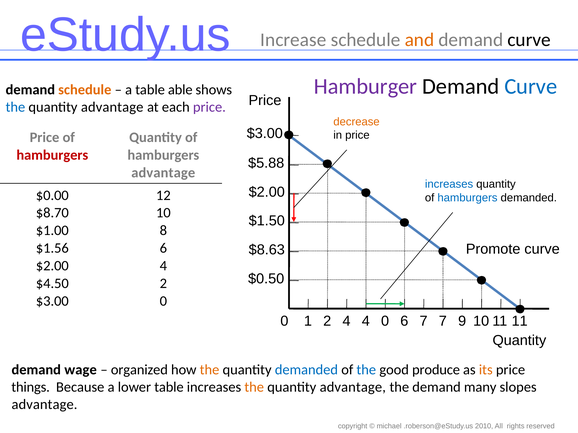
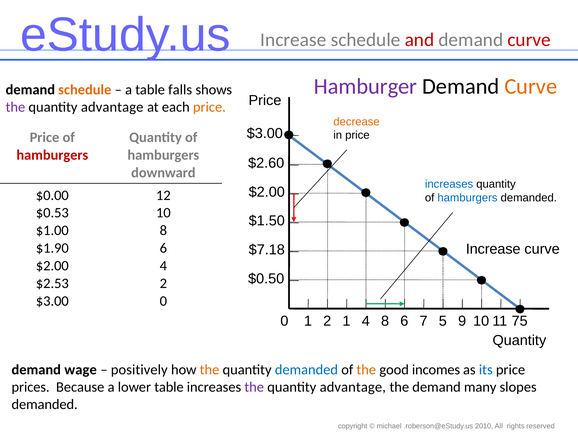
and colour: orange -> red
curve at (529, 40) colour: black -> red
Curve at (531, 86) colour: blue -> orange
able: able -> falls
the at (15, 107) colour: blue -> purple
price at (209, 107) colour: purple -> orange
$5.88: $5.88 -> $2.60
advantage at (163, 173): advantage -> downward
$8.70: $8.70 -> $0.53
$1.56: $1.56 -> $1.90
Promote at (493, 249): Promote -> Increase
$8.63: $8.63 -> $7.18
$4.50: $4.50 -> $2.53
2 4: 4 -> 1
4 0: 0 -> 8
7 7: 7 -> 5
11: 11 -> 75
organized: organized -> positively
the at (366, 370) colour: blue -> orange
produce: produce -> incomes
its colour: orange -> blue
things: things -> prices
the at (254, 387) colour: orange -> purple
advantage at (45, 405): advantage -> demanded
